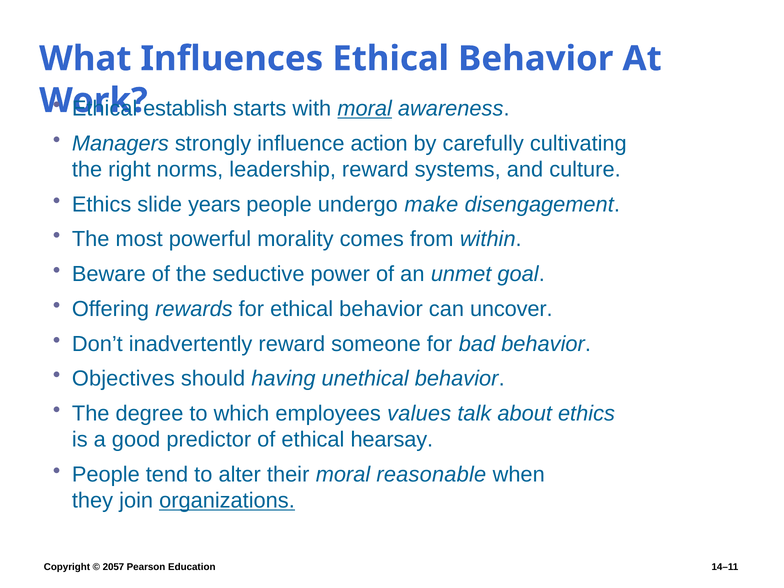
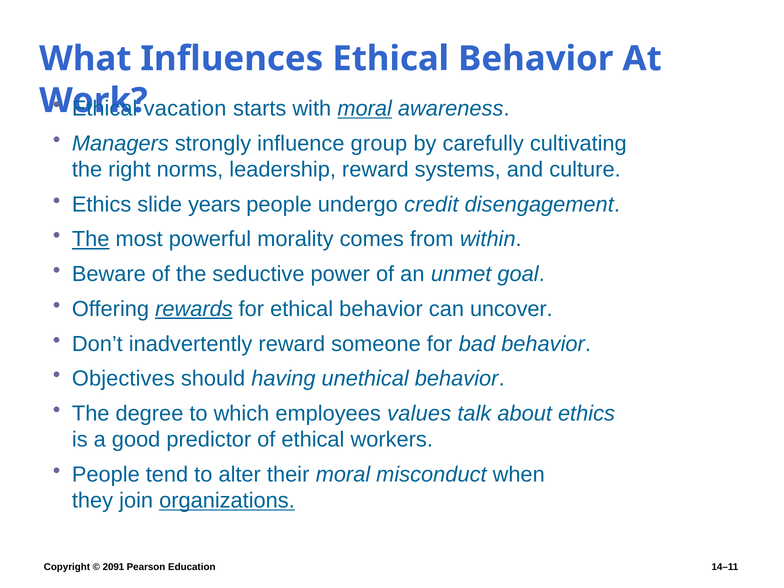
establish: establish -> vacation
action: action -> group
make: make -> credit
The at (91, 239) underline: none -> present
rewards underline: none -> present
hearsay: hearsay -> workers
reasonable: reasonable -> misconduct
2057: 2057 -> 2091
